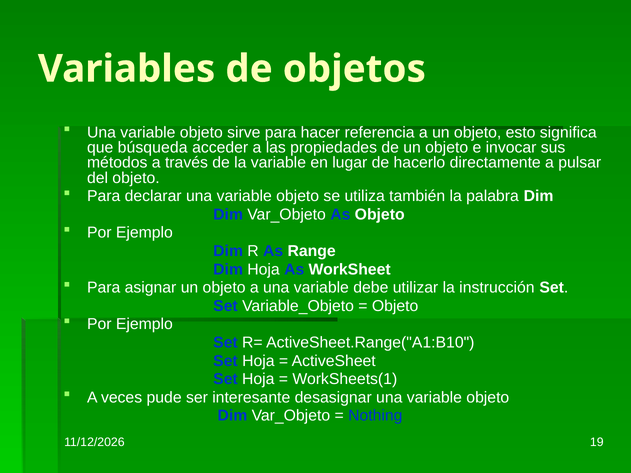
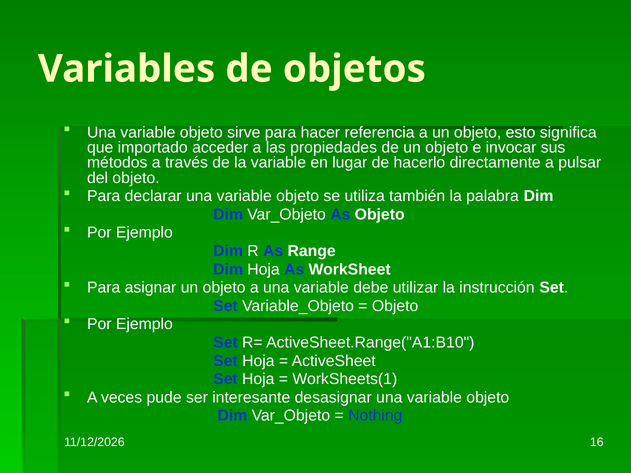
búsqueda: búsqueda -> importado
19: 19 -> 16
